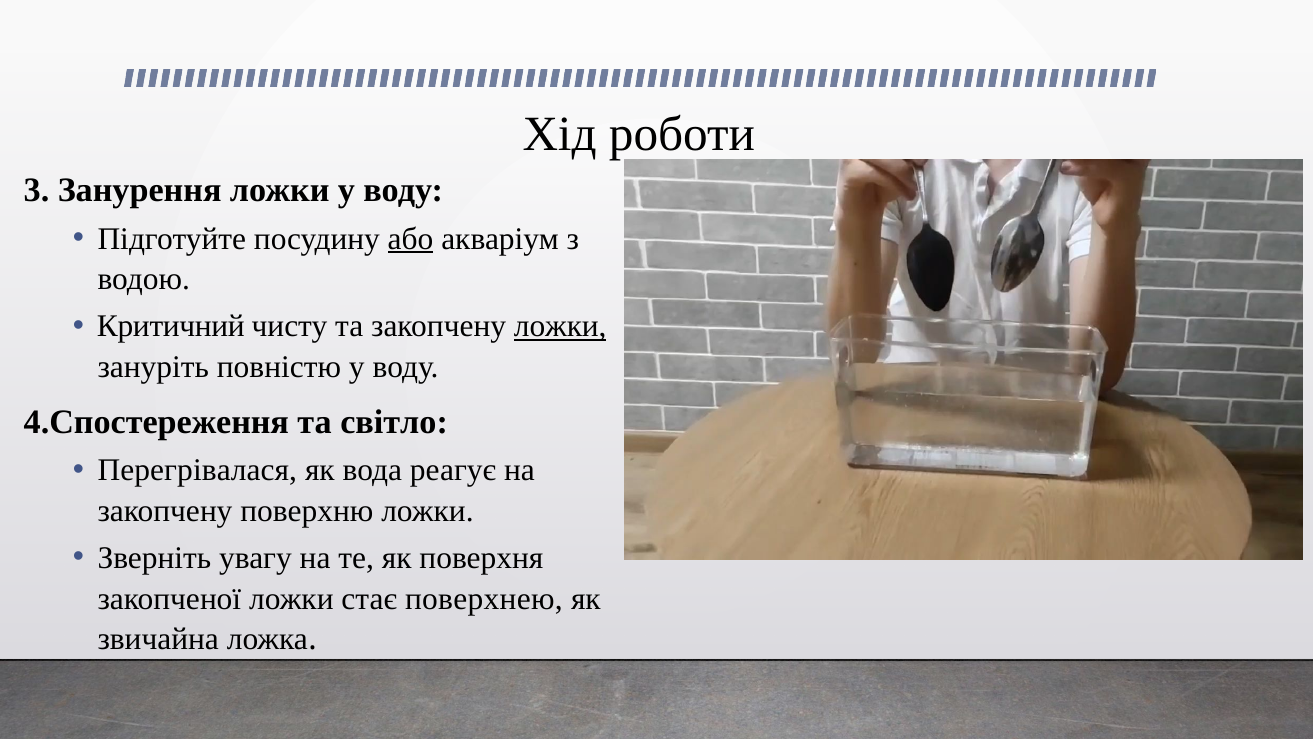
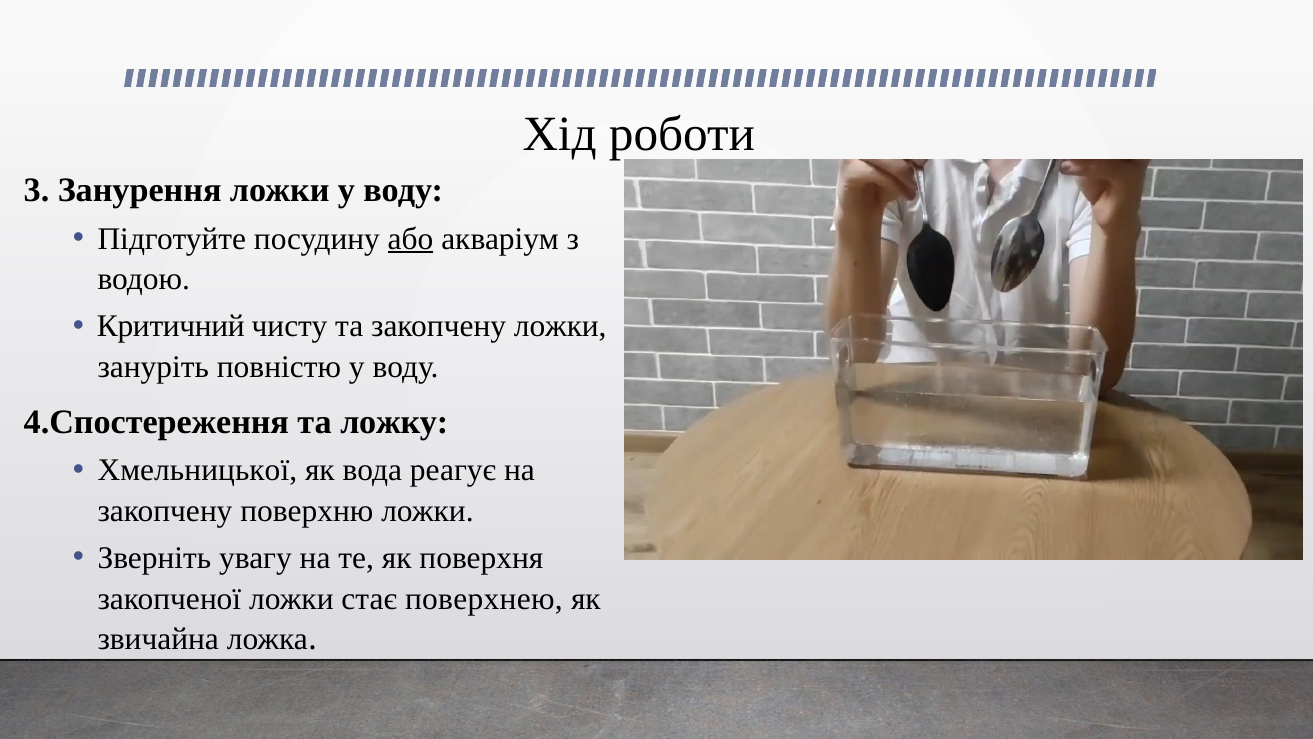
ложки at (560, 326) underline: present -> none
світло: світло -> ложку
Перегрівалася: Перегрівалася -> Хмельницької
